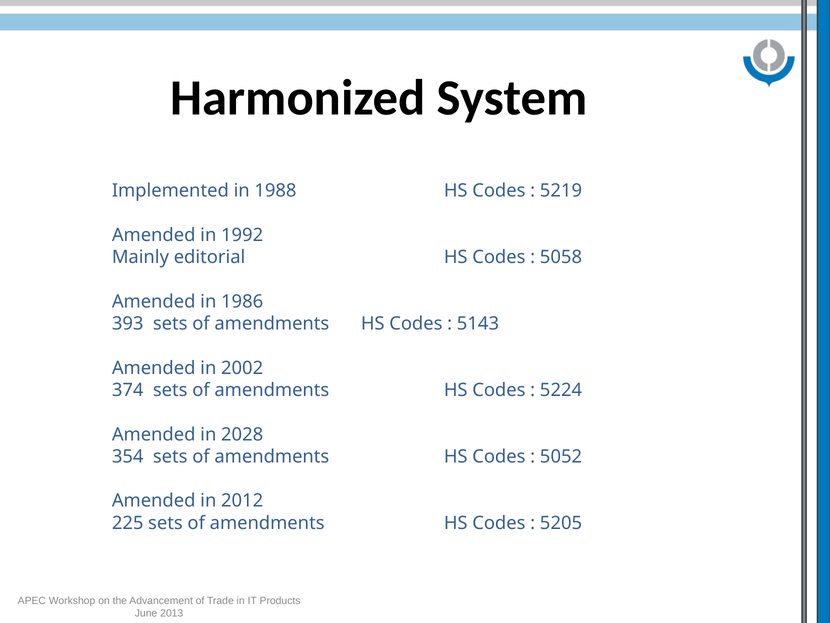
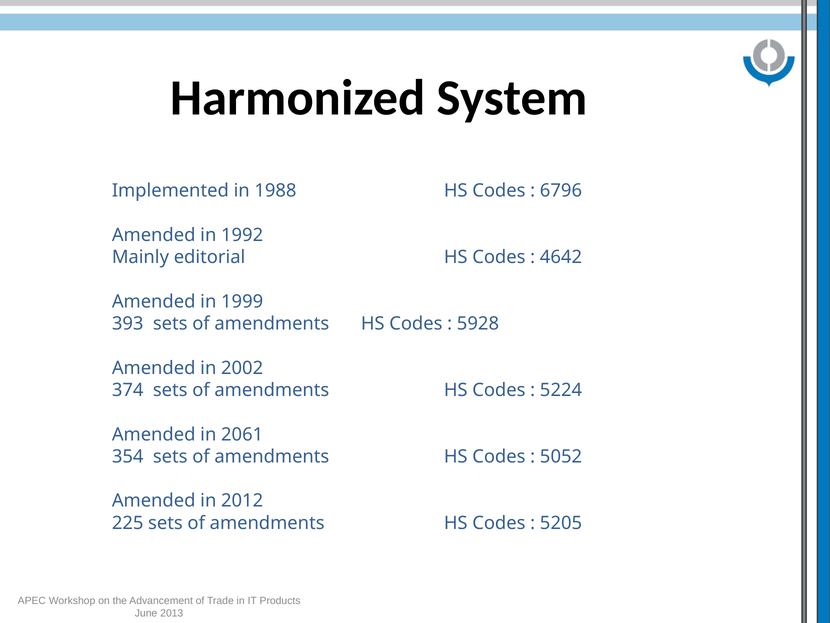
5219: 5219 -> 6796
5058: 5058 -> 4642
1986: 1986 -> 1999
5143: 5143 -> 5928
2028: 2028 -> 2061
